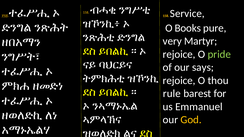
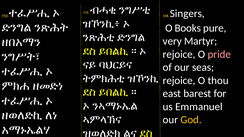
Service: Service -> Singers
pride colour: light green -> pink
says: says -> seas
rule: rule -> east
